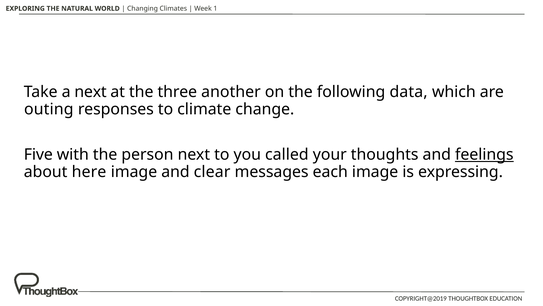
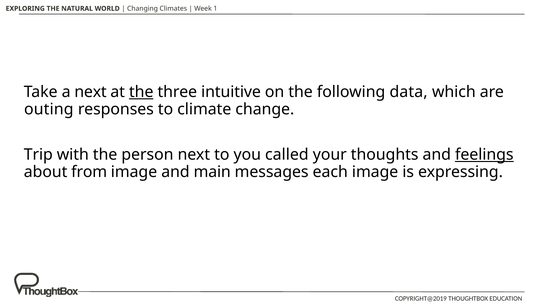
the at (141, 92) underline: none -> present
another: another -> intuitive
Five: Five -> Trip
here: here -> from
clear: clear -> main
